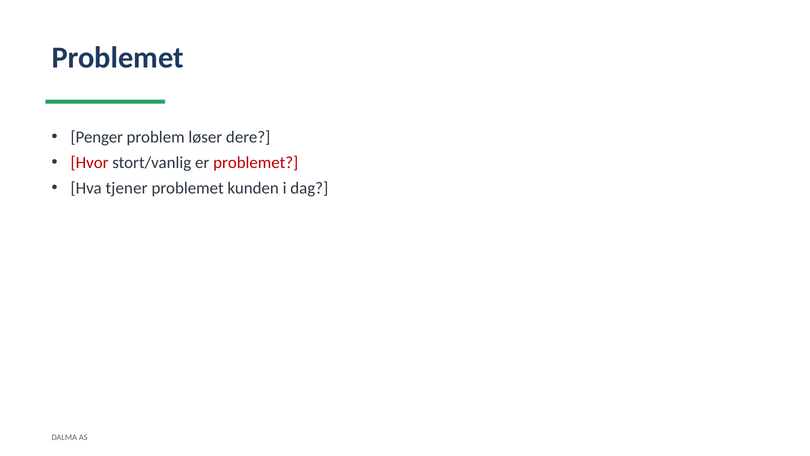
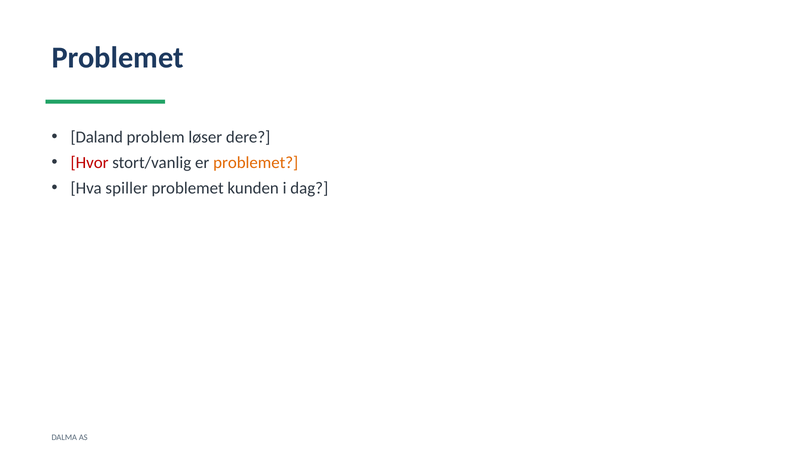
Penger: Penger -> Daland
problemet at (256, 163) colour: red -> orange
tjener: tjener -> spiller
